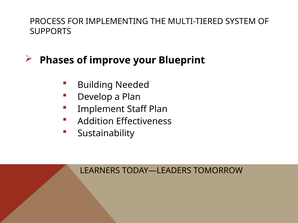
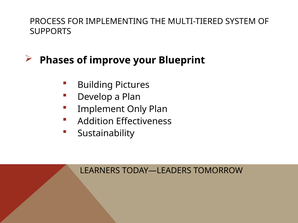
Needed: Needed -> Pictures
Staff: Staff -> Only
